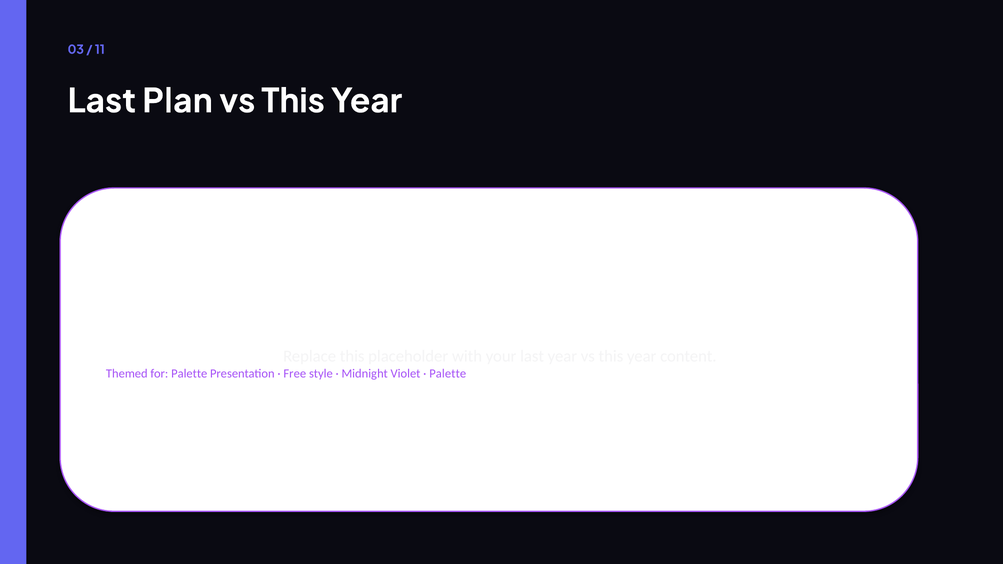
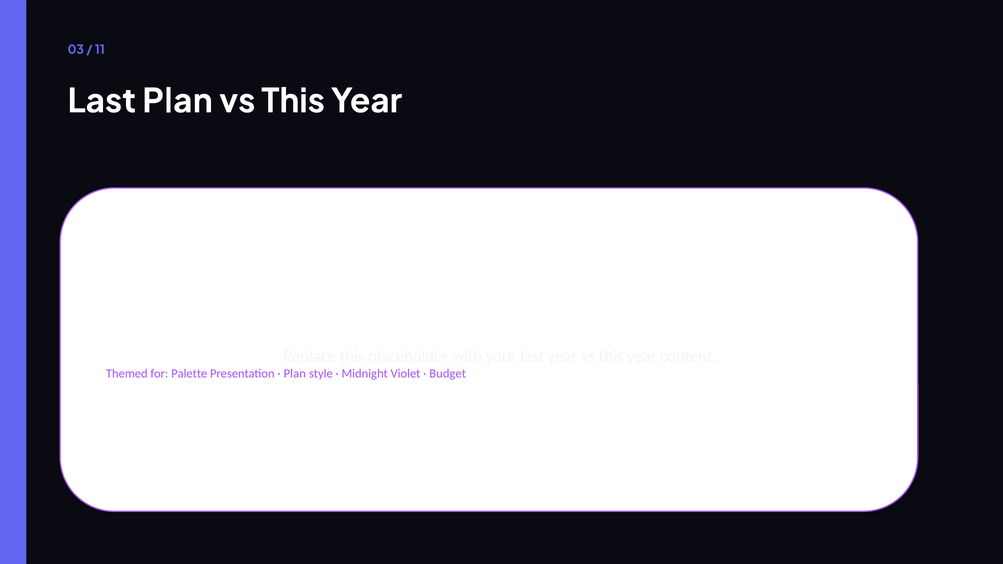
Free at (295, 374): Free -> Plan
Palette at (448, 374): Palette -> Budget
